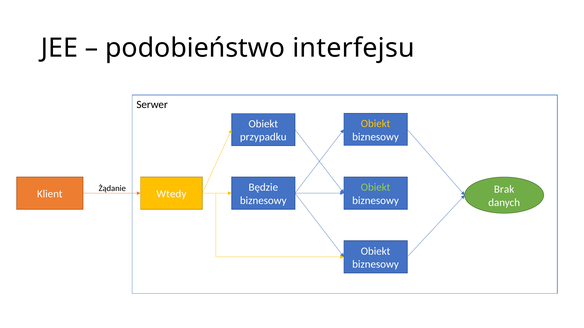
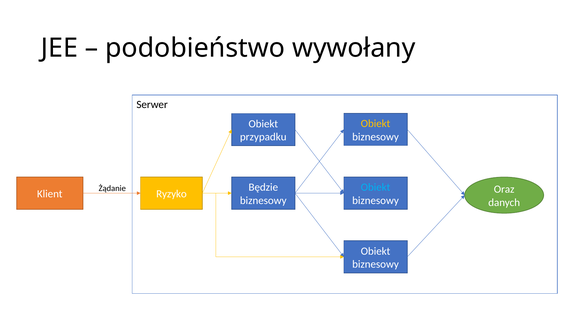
interfejsu: interfejsu -> wywołany
Obiekt at (376, 188) colour: light green -> light blue
Brak: Brak -> Oraz
Wtedy: Wtedy -> Ryzyko
